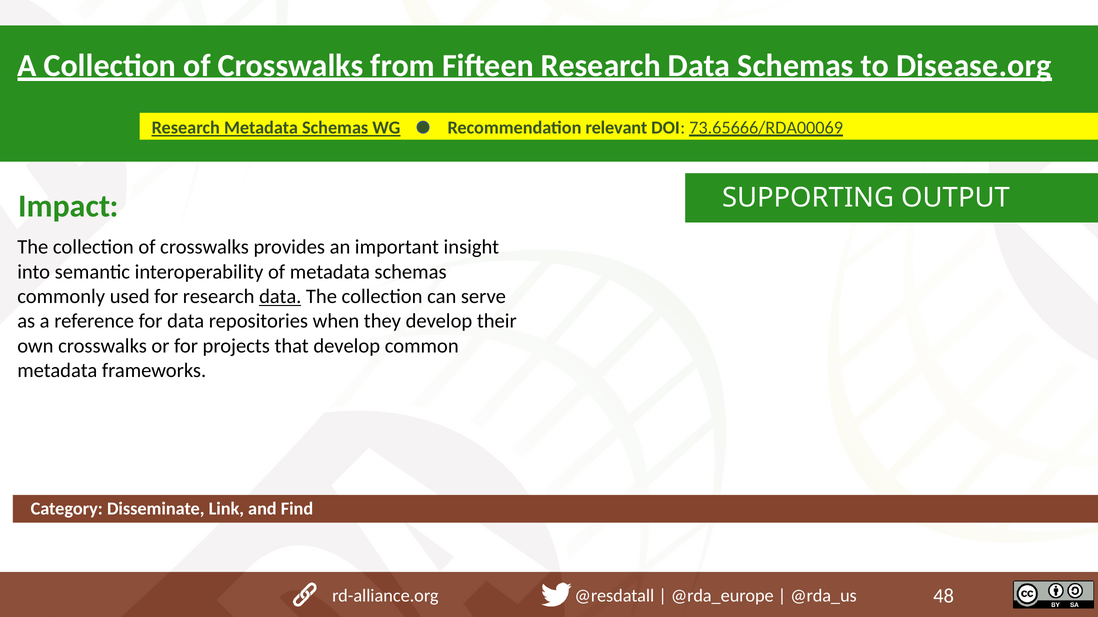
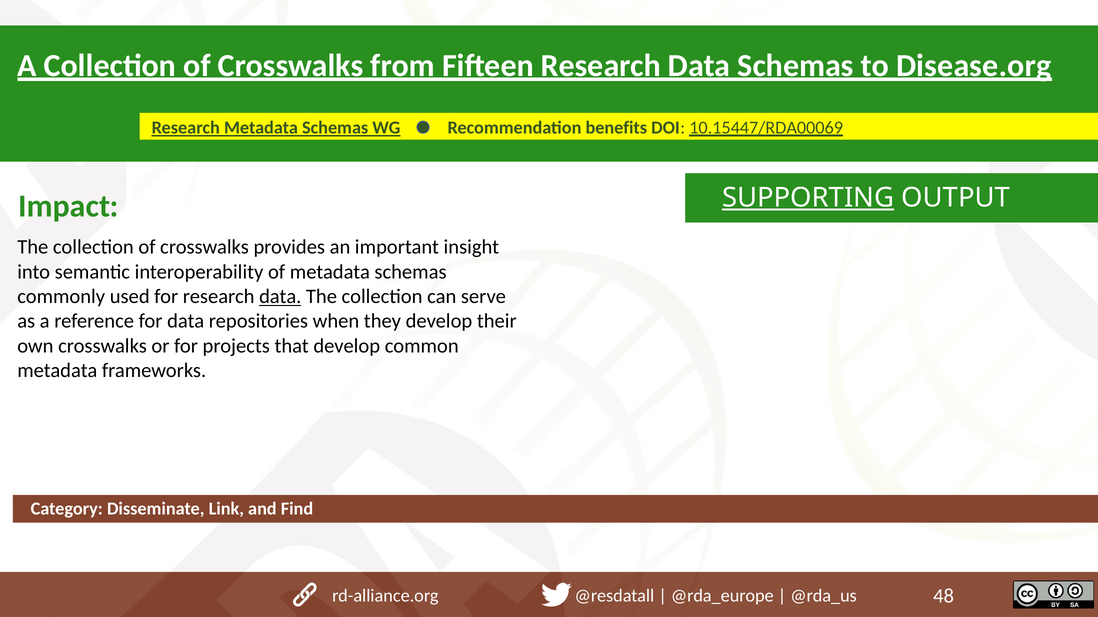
relevant: relevant -> benefits
73.65666/RDA00069: 73.65666/RDA00069 -> 10.15447/RDA00069
SUPPORTING underline: none -> present
